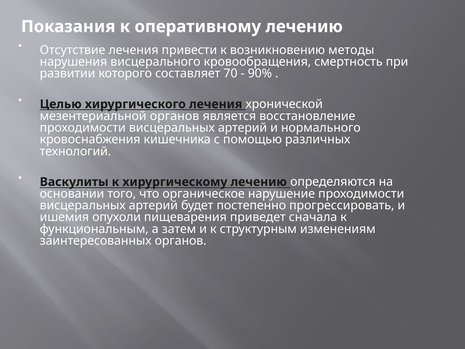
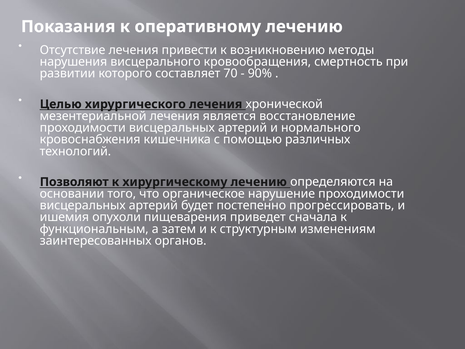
мезентериальной органов: органов -> лечения
Васкулиты: Васкулиты -> Позволяют
